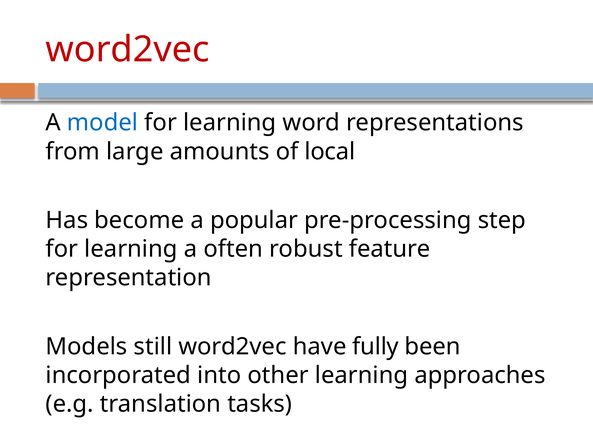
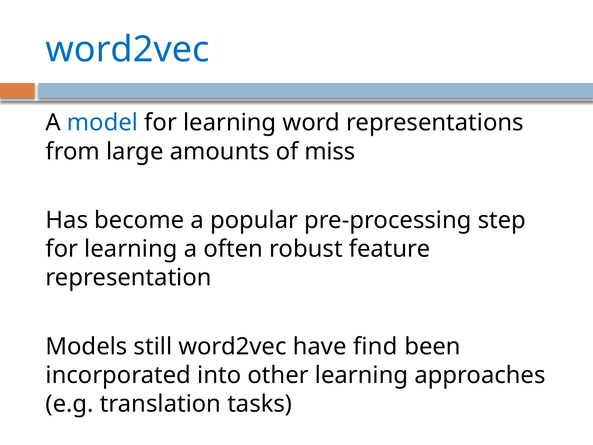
word2vec at (128, 49) colour: red -> blue
local: local -> miss
fully: fully -> find
